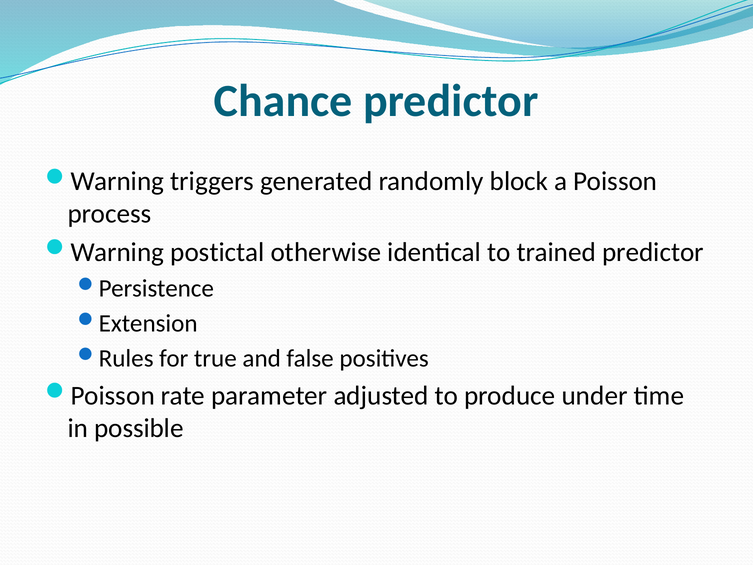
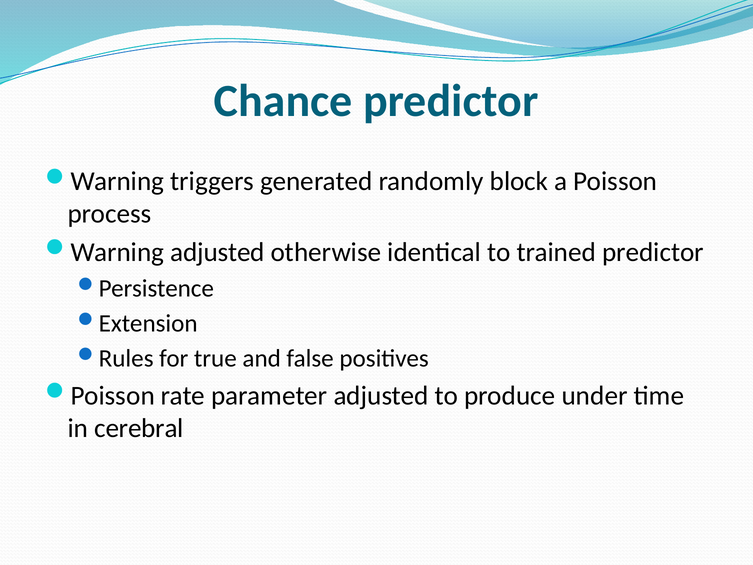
Warning postictal: postictal -> adjusted
possible: possible -> cerebral
